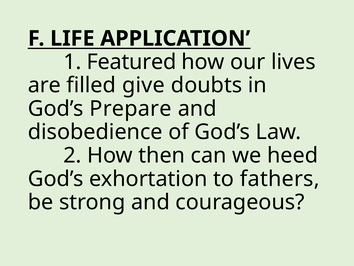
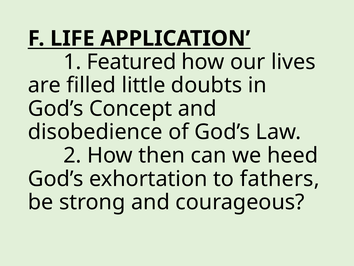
give: give -> little
Prepare: Prepare -> Concept
